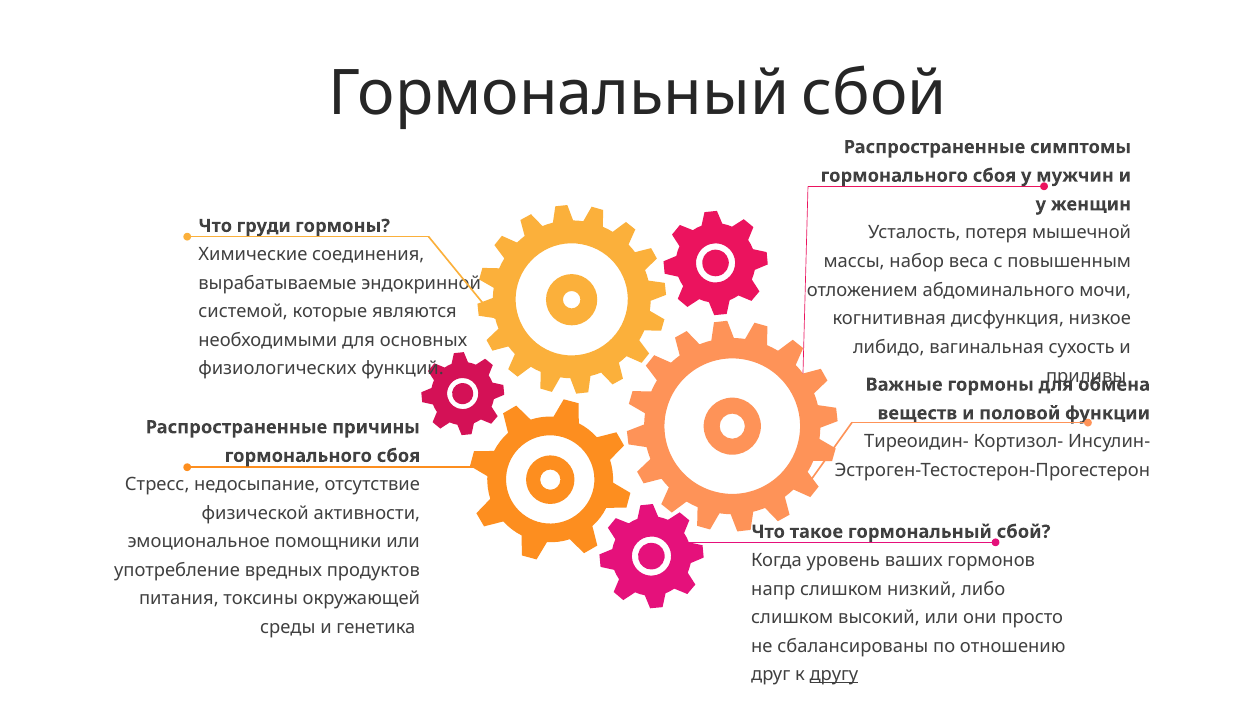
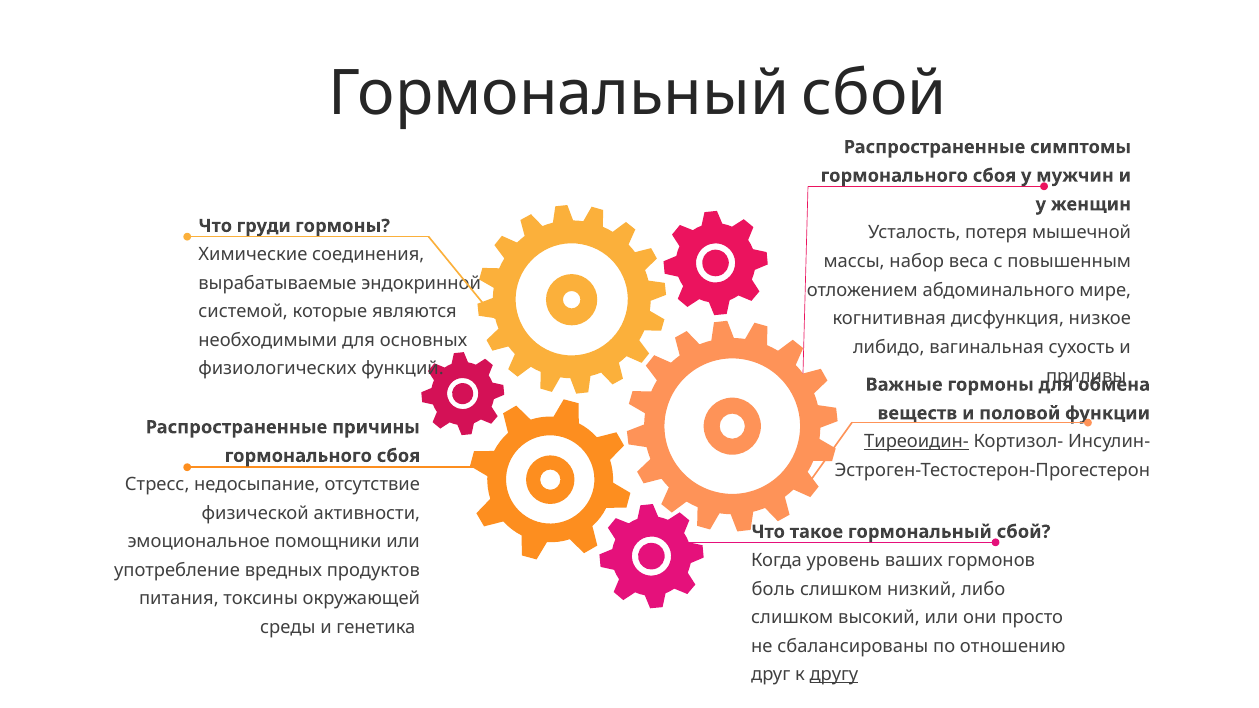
мочи: мочи -> мире
Тиреоидин- underline: none -> present
напр: напр -> боль
